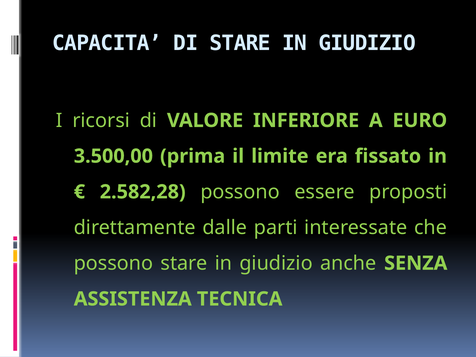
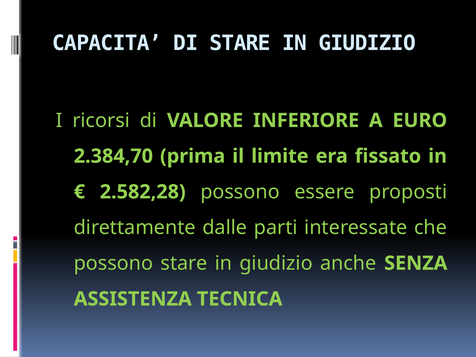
3.500,00: 3.500,00 -> 2.384,70
